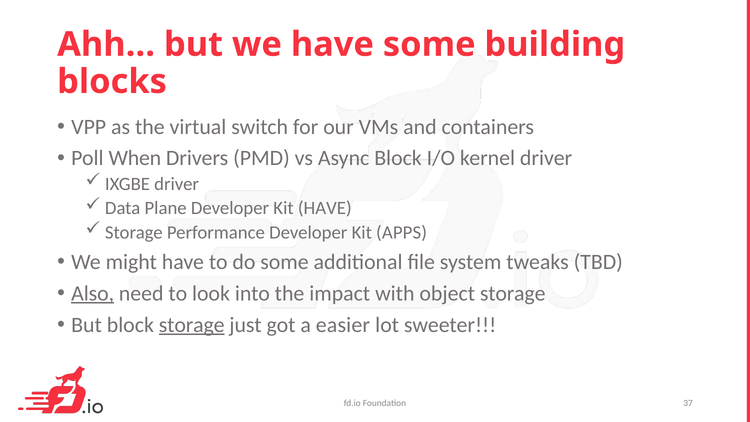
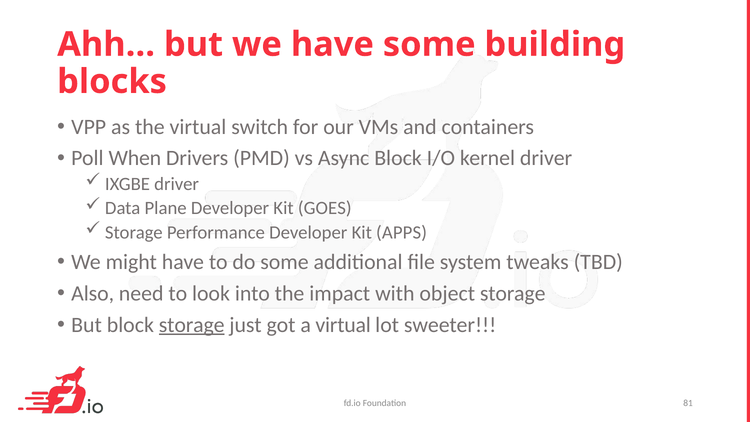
Kit HAVE: HAVE -> GOES
Also underline: present -> none
a easier: easier -> virtual
37: 37 -> 81
